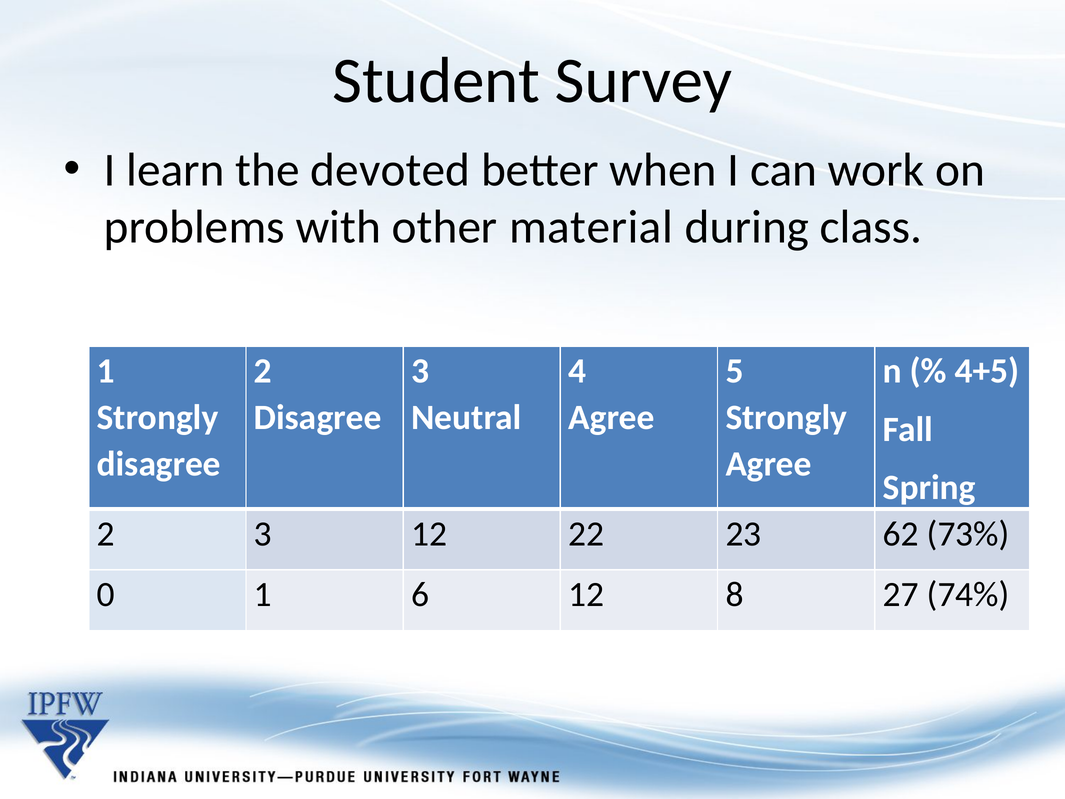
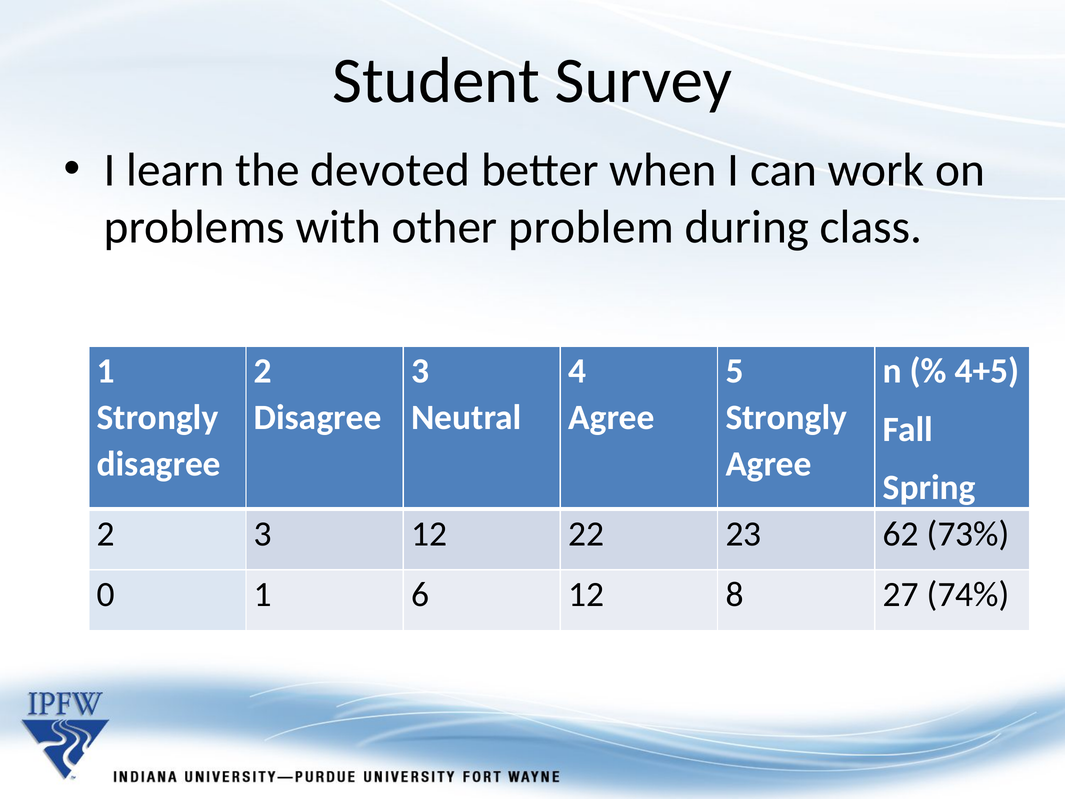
material: material -> problem
